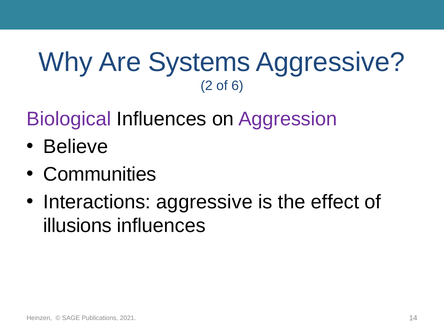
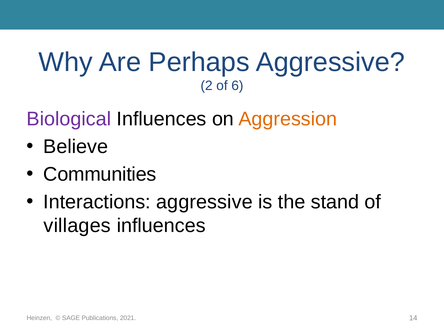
Systems: Systems -> Perhaps
Aggression colour: purple -> orange
effect: effect -> stand
illusions: illusions -> villages
